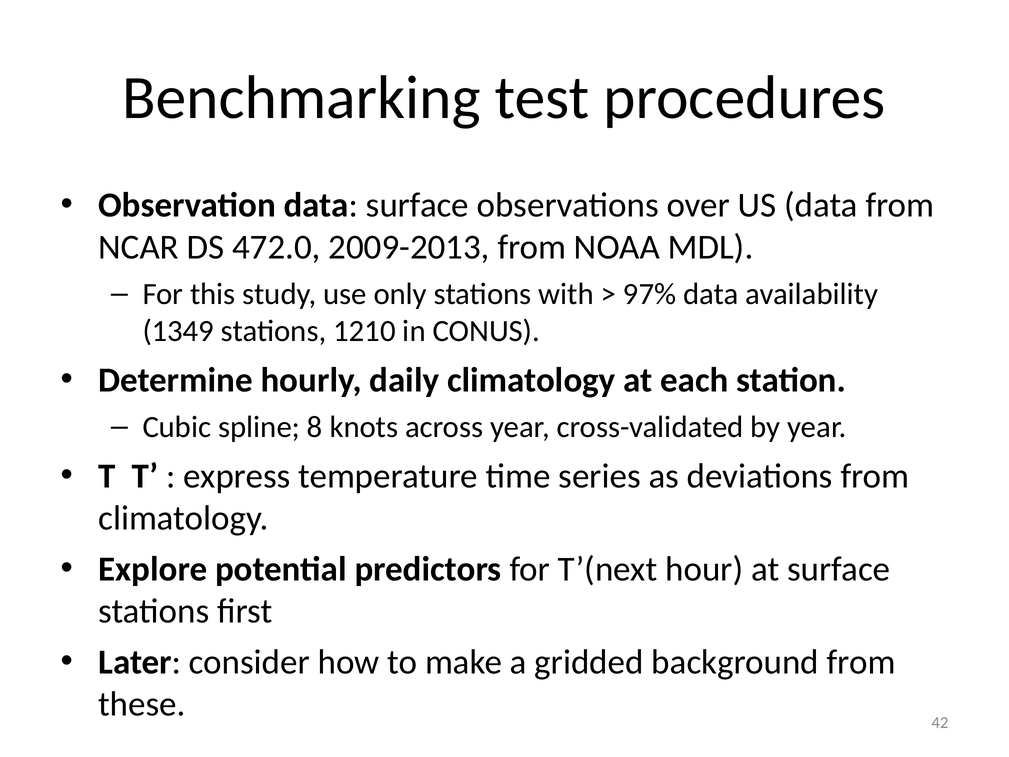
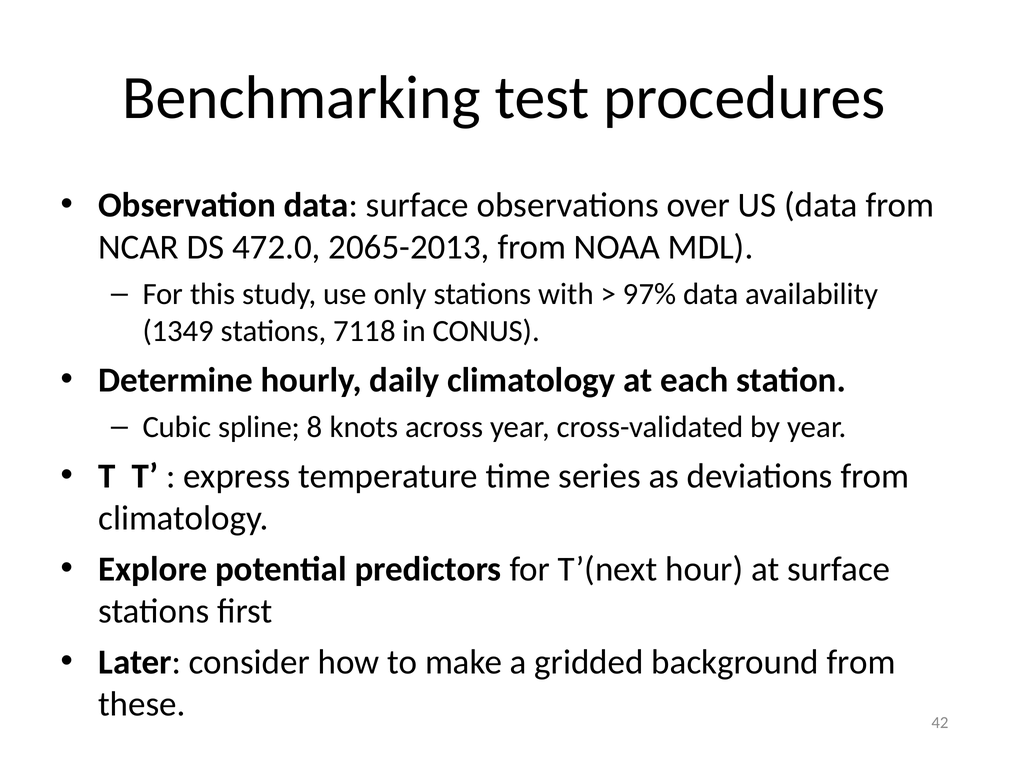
2009-2013: 2009-2013 -> 2065-2013
1210: 1210 -> 7118
